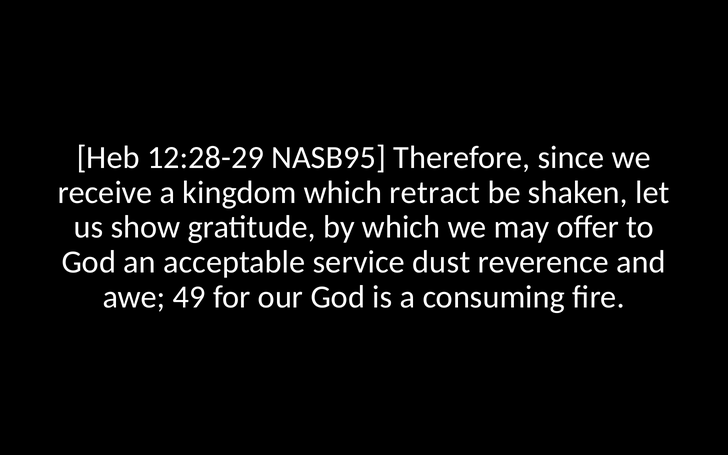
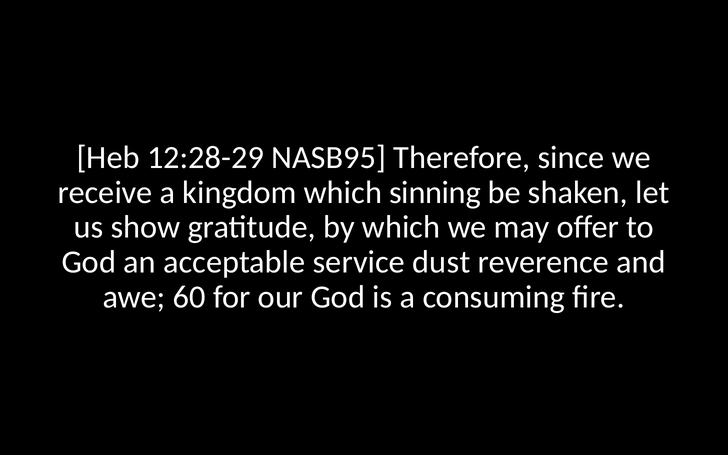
retract: retract -> sinning
49: 49 -> 60
